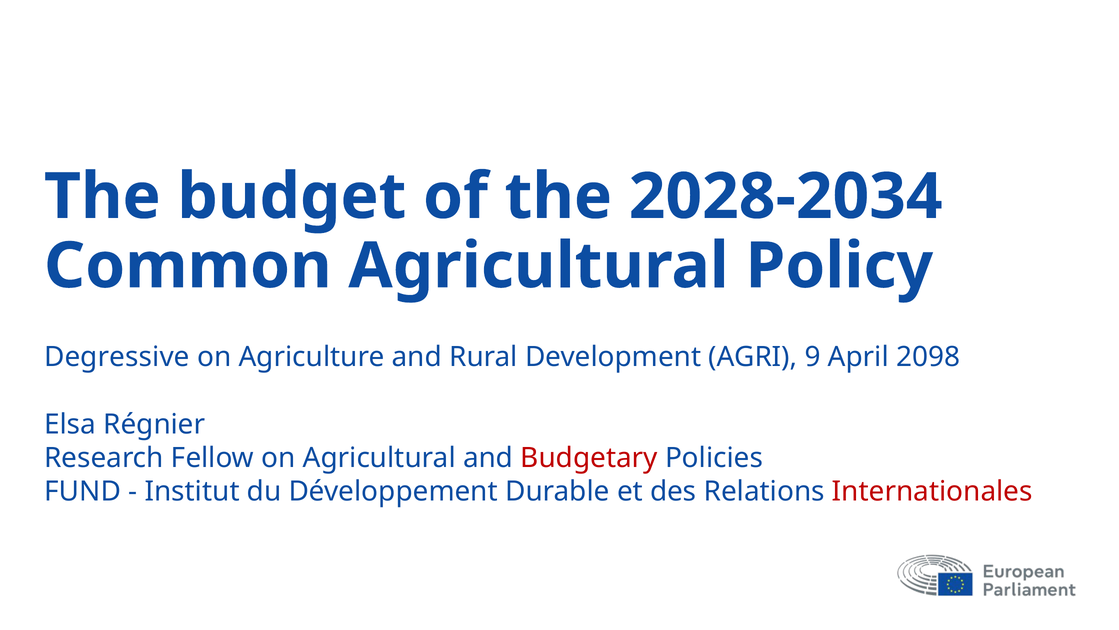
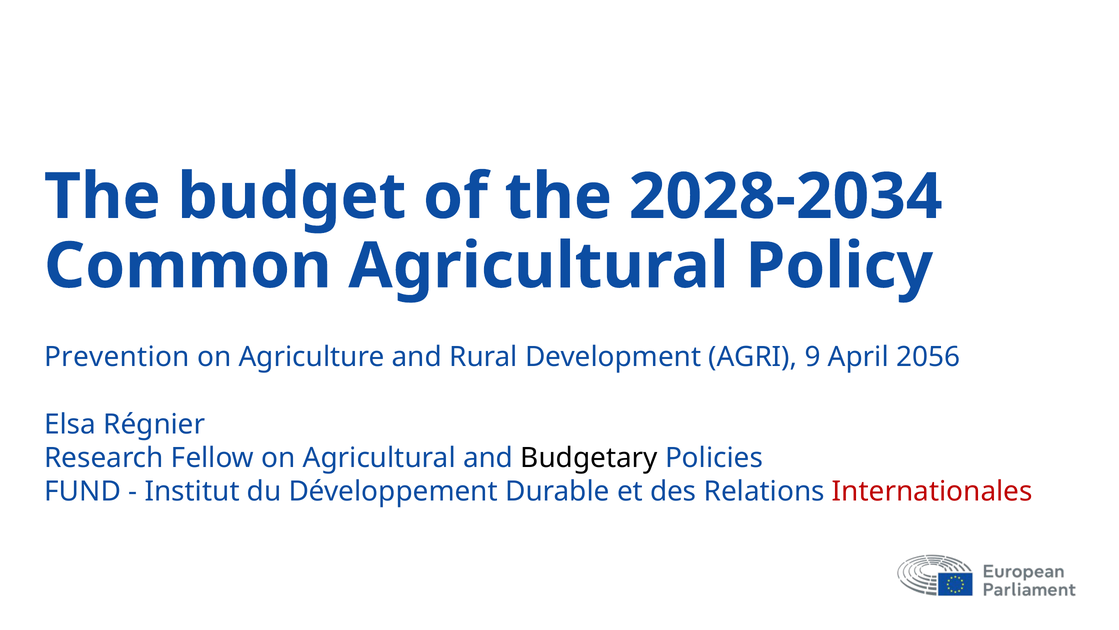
Degressive: Degressive -> Prevention
2098: 2098 -> 2056
Budgetary colour: red -> black
